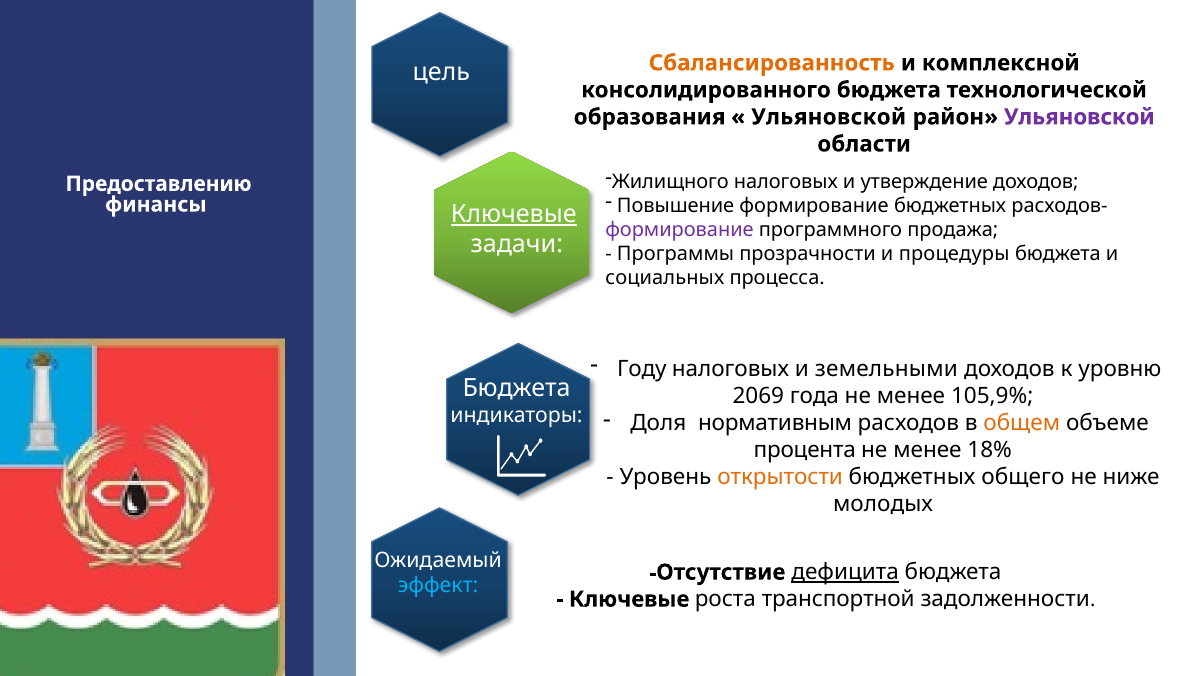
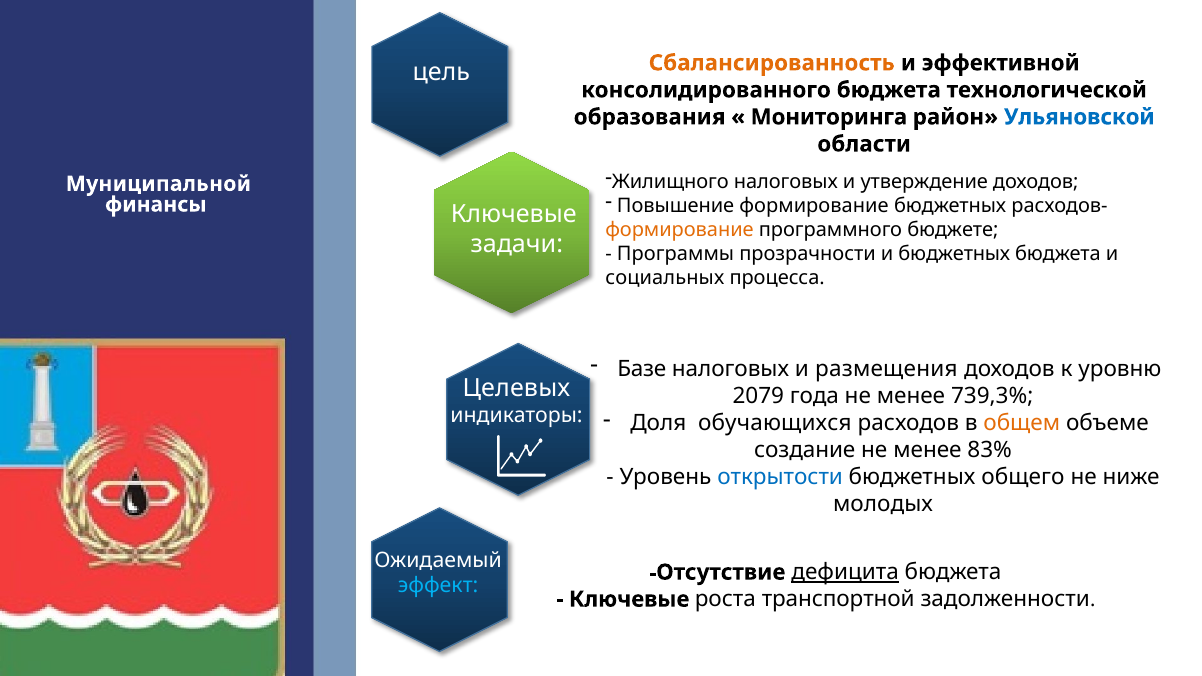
комплексной: комплексной -> эффективной
Ульяновской at (829, 117): Ульяновской -> Мониторинга
Ульяновской at (1079, 117) colour: purple -> blue
Предоставлению: Предоставлению -> Муниципальной
Ключевые at (514, 214) underline: present -> none
формирование at (679, 230) colour: purple -> orange
продажа: продажа -> бюджете
и процедуры: процедуры -> бюджетных
Году: Году -> Базе
земельными: земельными -> размещения
Бюджета at (517, 388): Бюджета -> Целевых
2069: 2069 -> 2079
105,9%: 105,9% -> 739,3%
нормативным: нормативным -> обучающихся
процента: процента -> создание
18%: 18% -> 83%
открытости colour: orange -> blue
